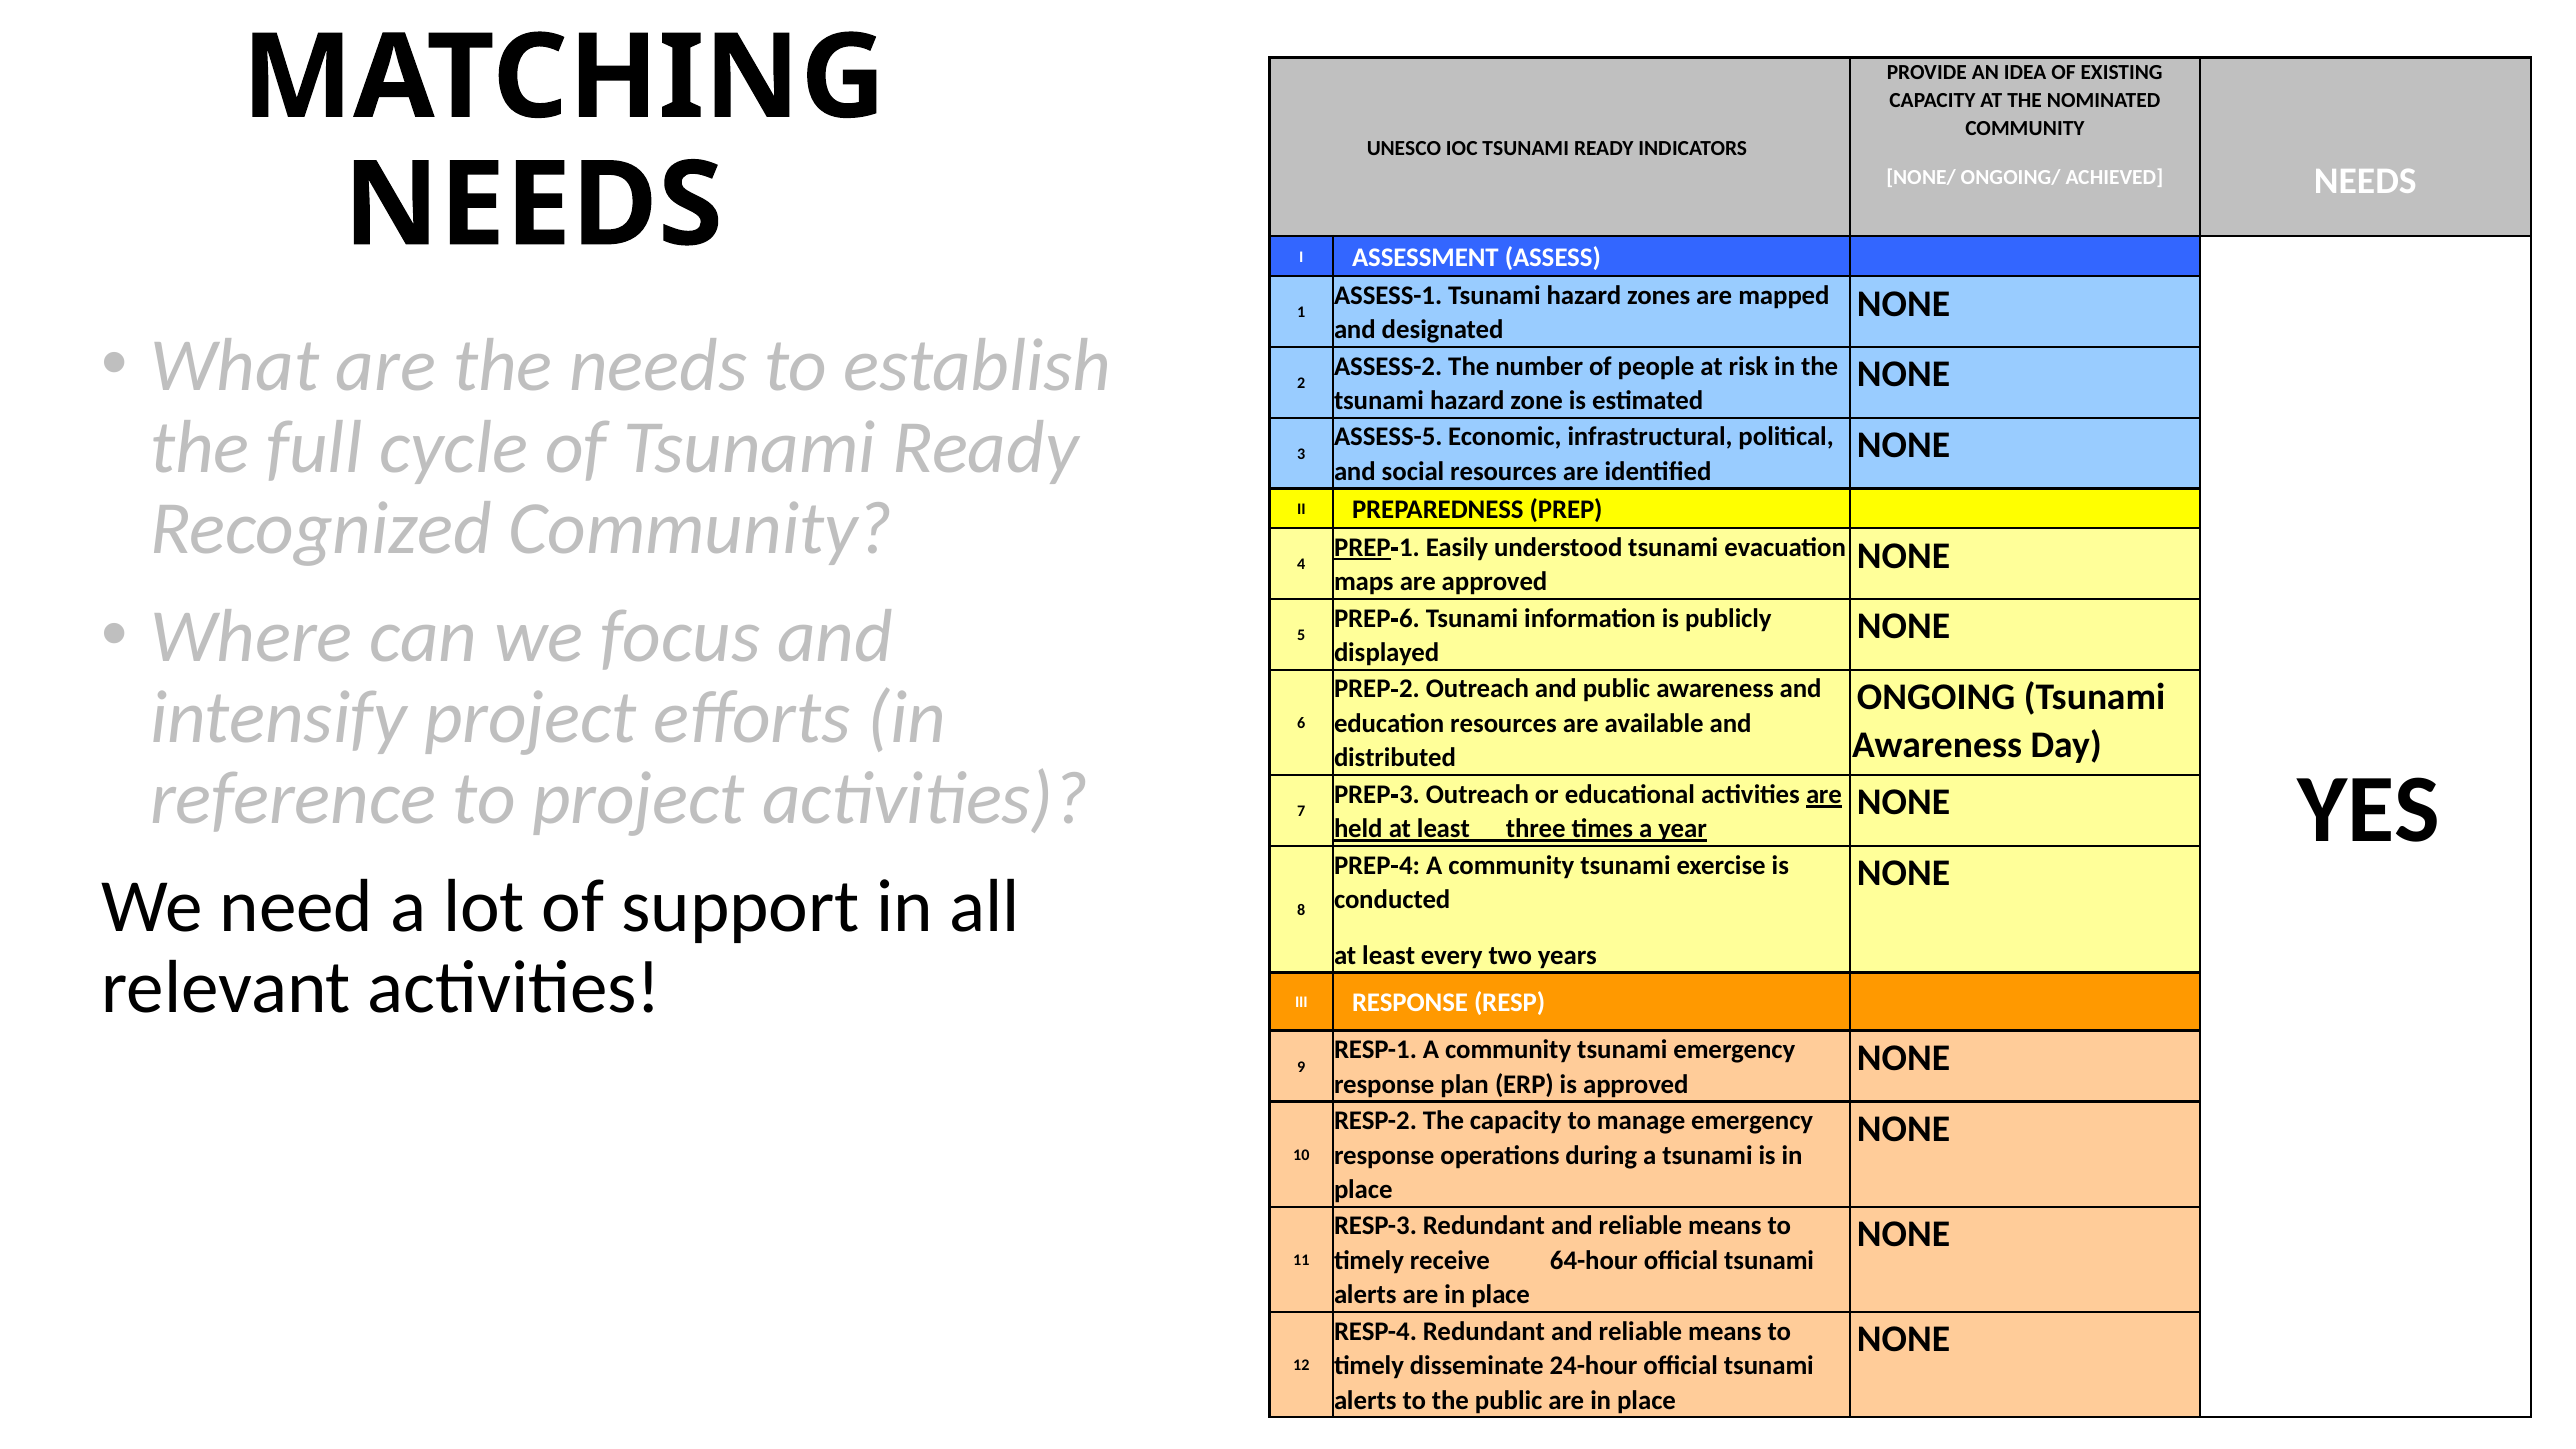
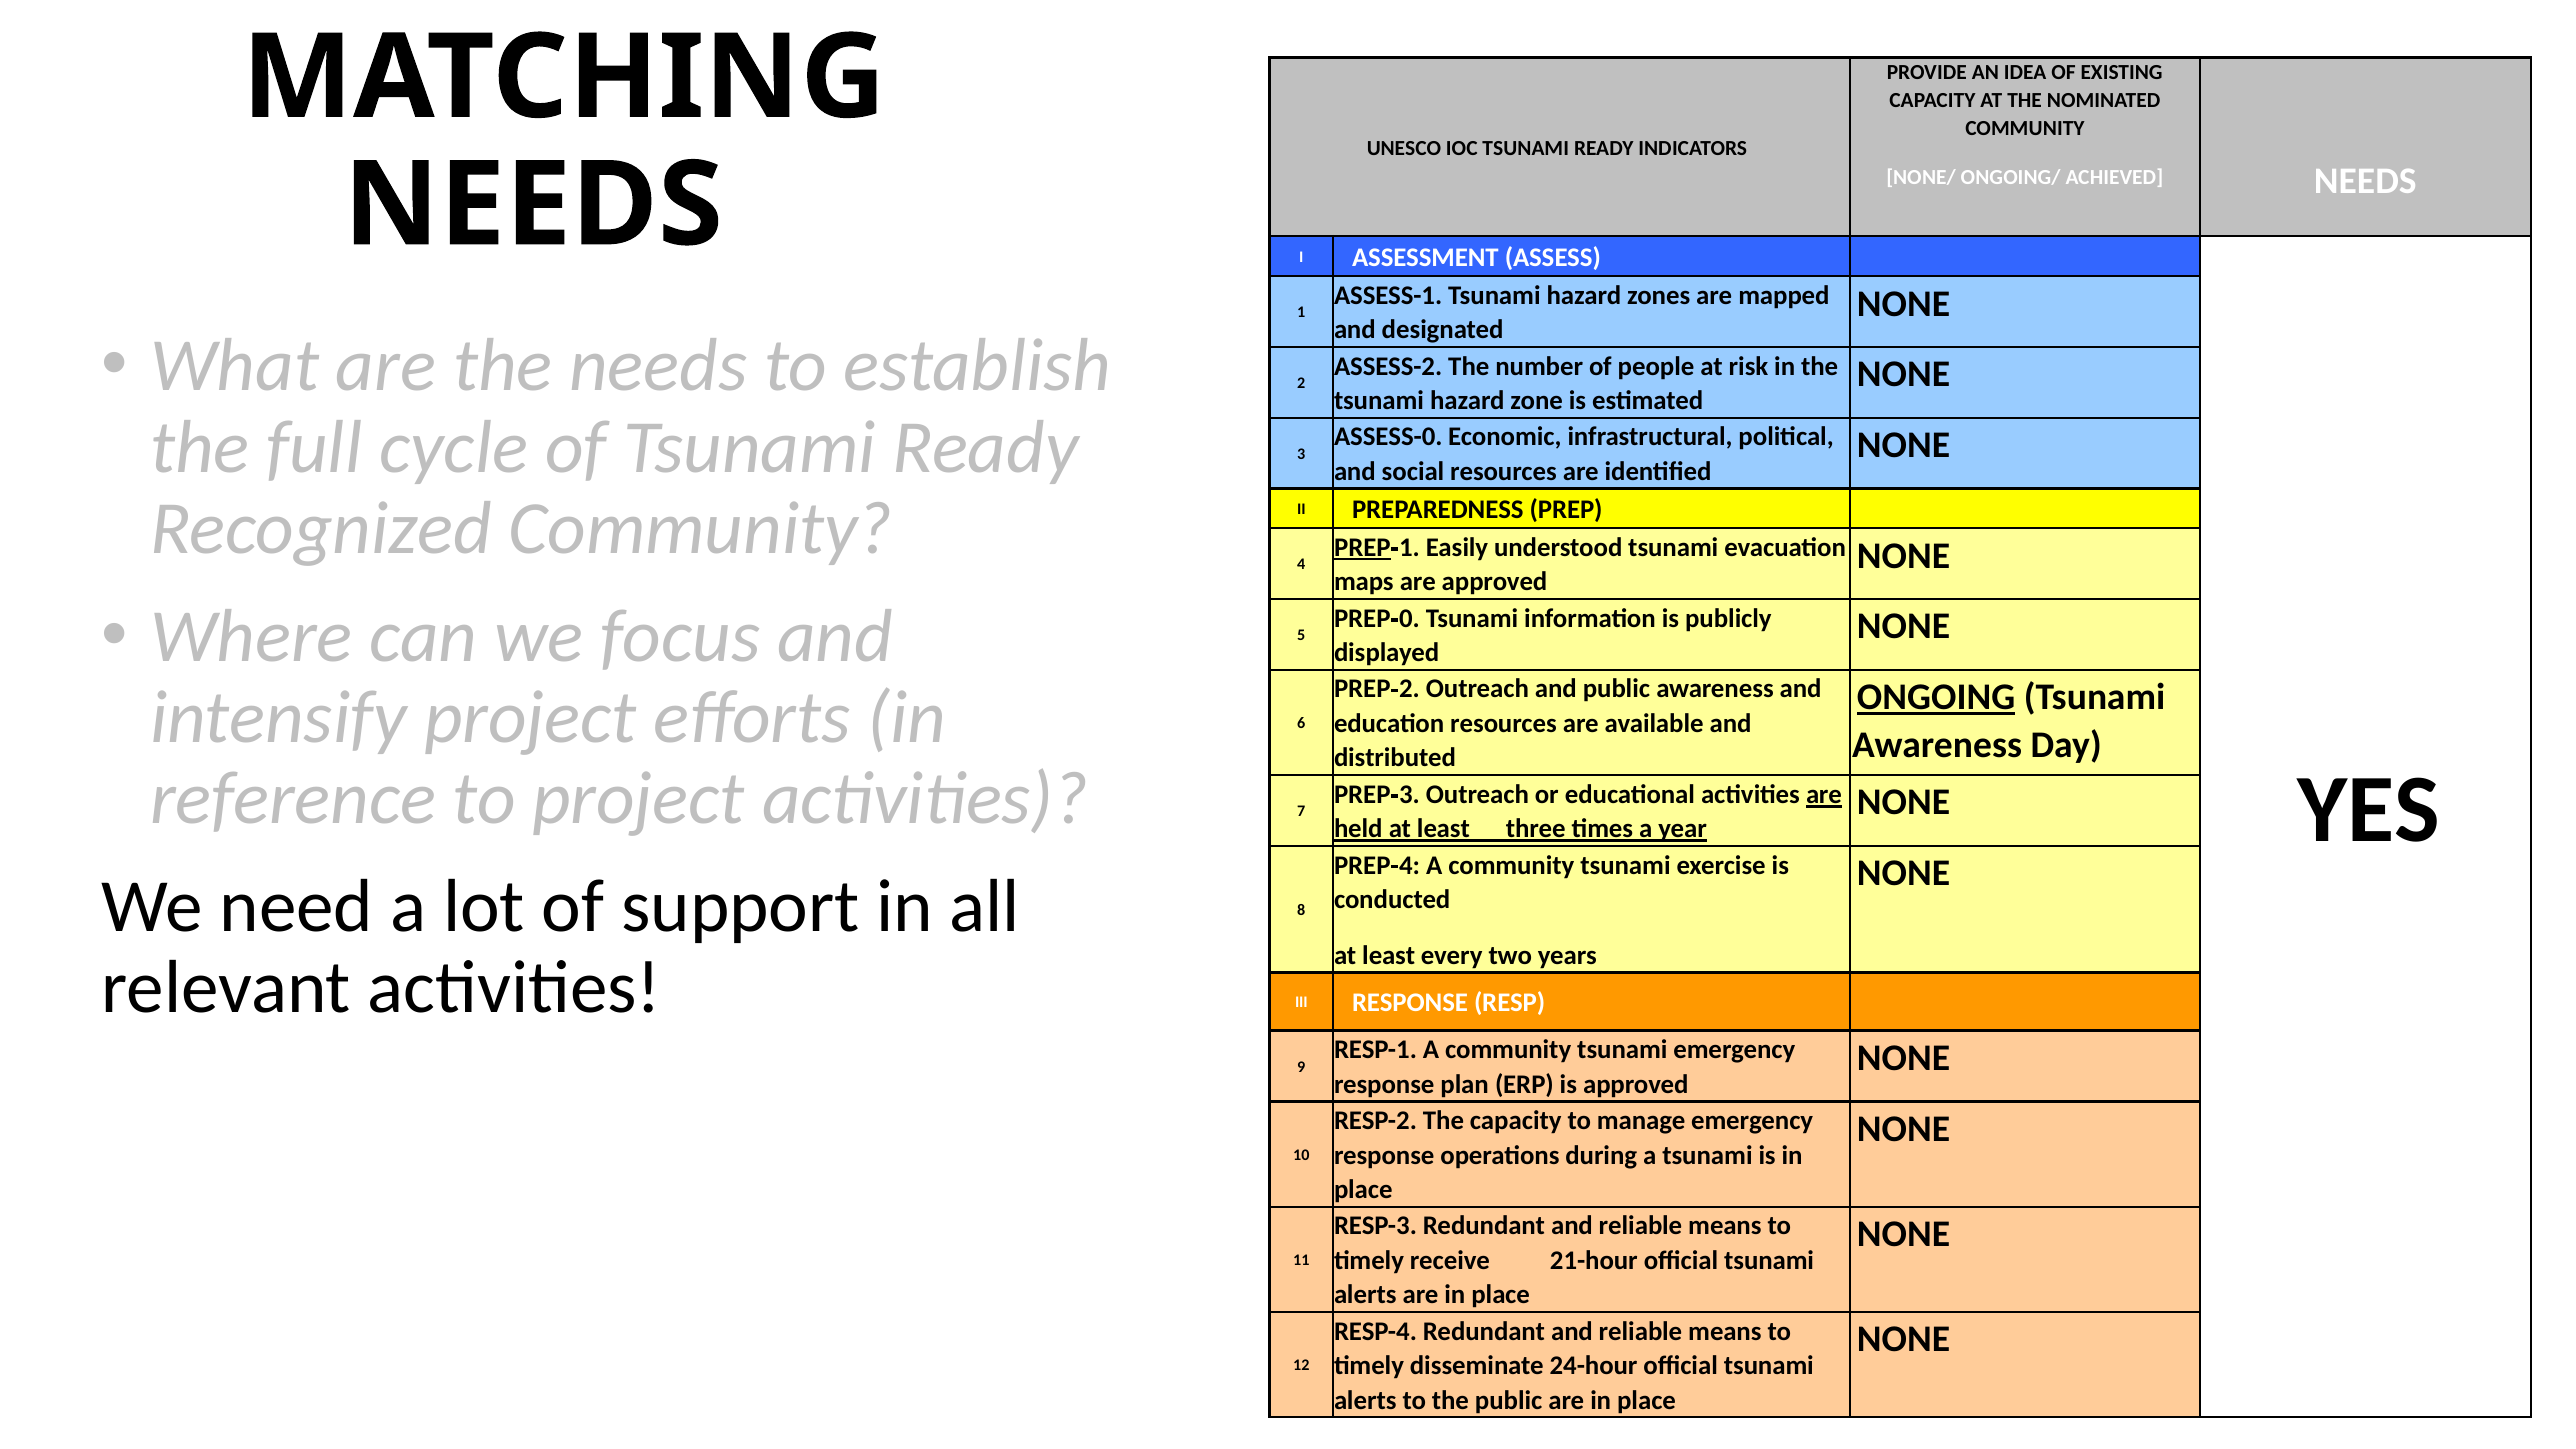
ASSESS-5: ASSESS-5 -> ASSESS-0
PREP 6: 6 -> 0
ONGOING underline: none -> present
64-hour: 64-hour -> 21-hour
